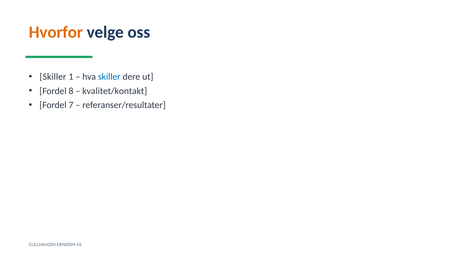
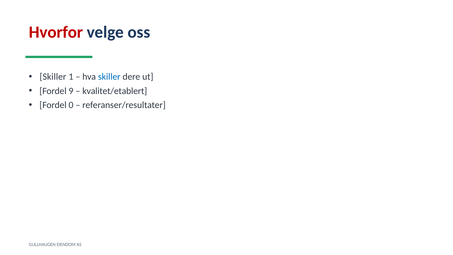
Hvorfor colour: orange -> red
8: 8 -> 9
kvalitet/kontakt: kvalitet/kontakt -> kvalitet/etablert
7: 7 -> 0
